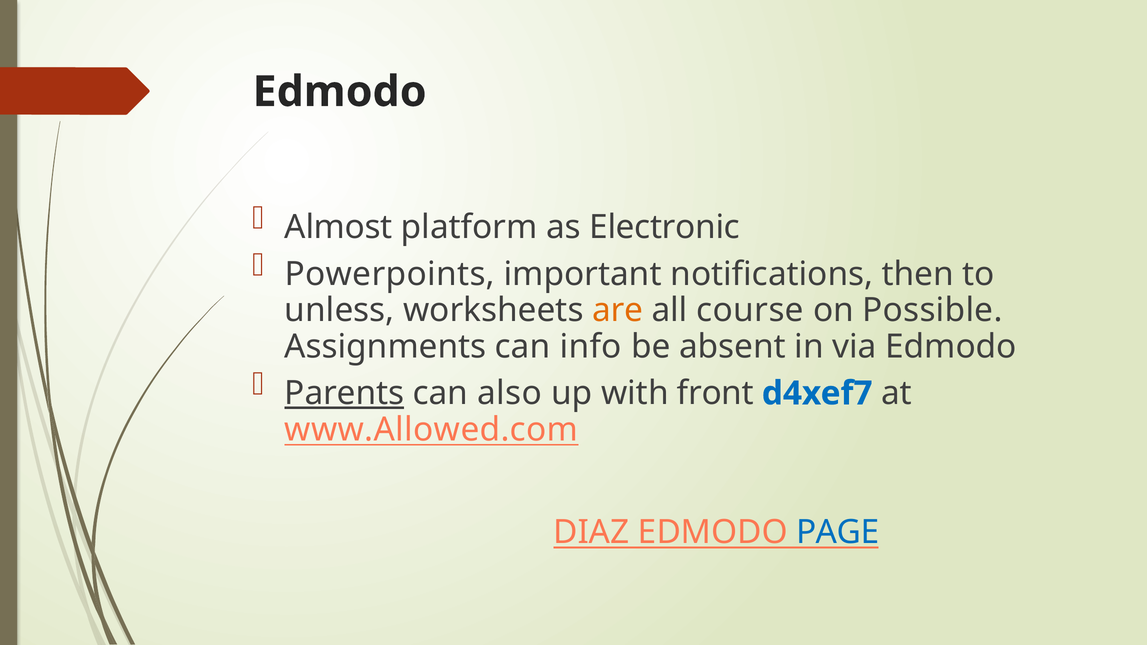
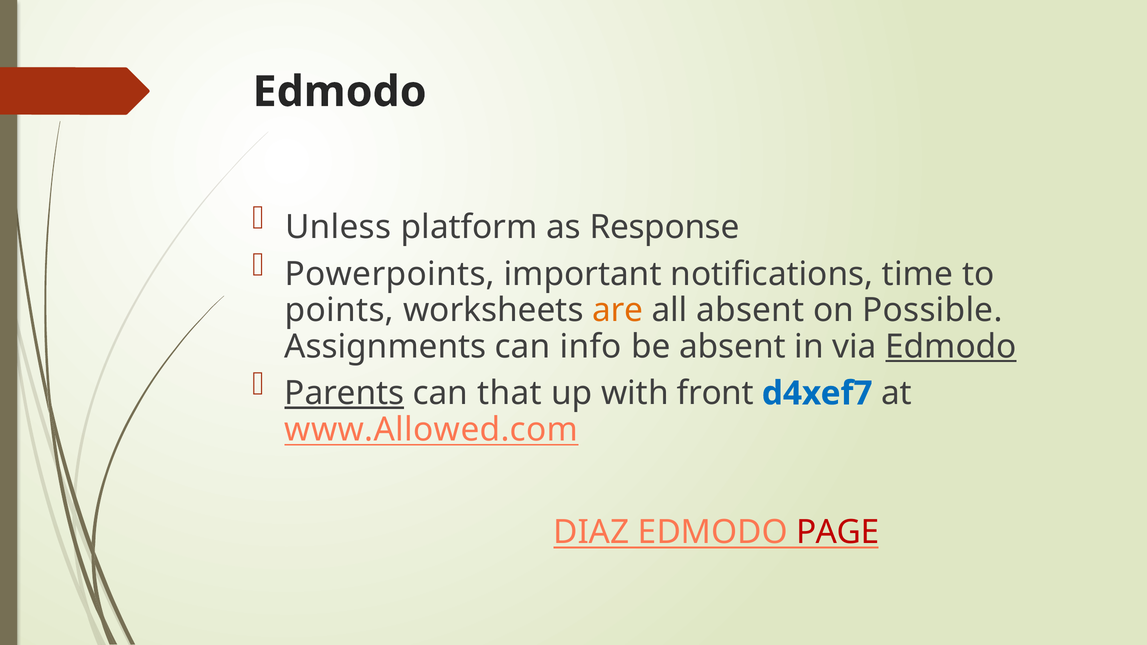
Almost: Almost -> Unless
Electronic: Electronic -> Response
then: then -> time
unless: unless -> points
all course: course -> absent
Edmodo at (951, 347) underline: none -> present
also: also -> that
PAGE colour: blue -> red
